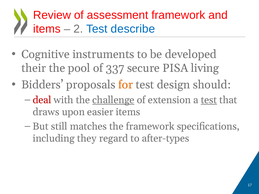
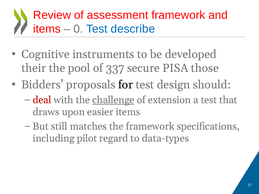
2: 2 -> 0
living: living -> those
for colour: orange -> black
test at (209, 100) underline: present -> none
they: they -> pilot
after-types: after-types -> data-types
